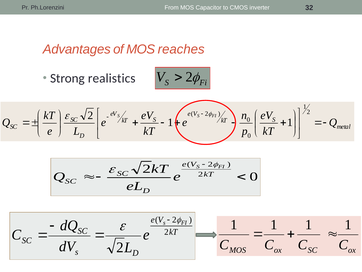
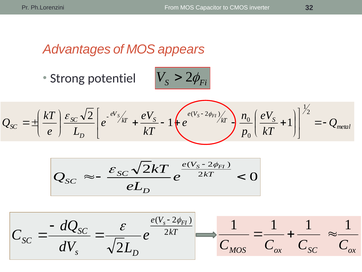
reaches: reaches -> appears
realistics: realistics -> potentiel
